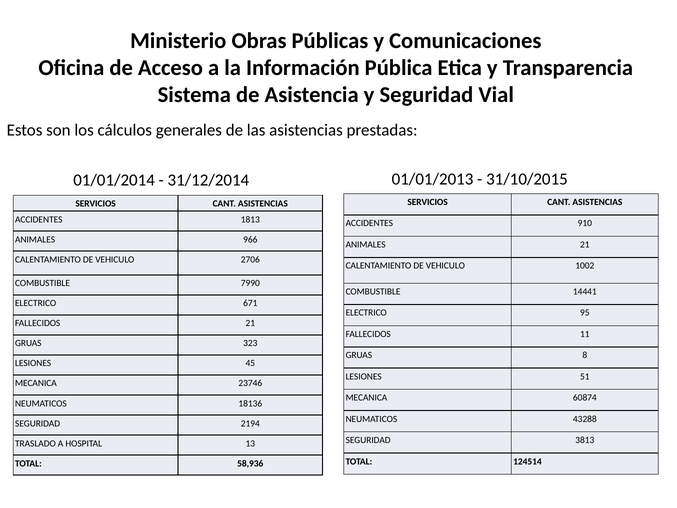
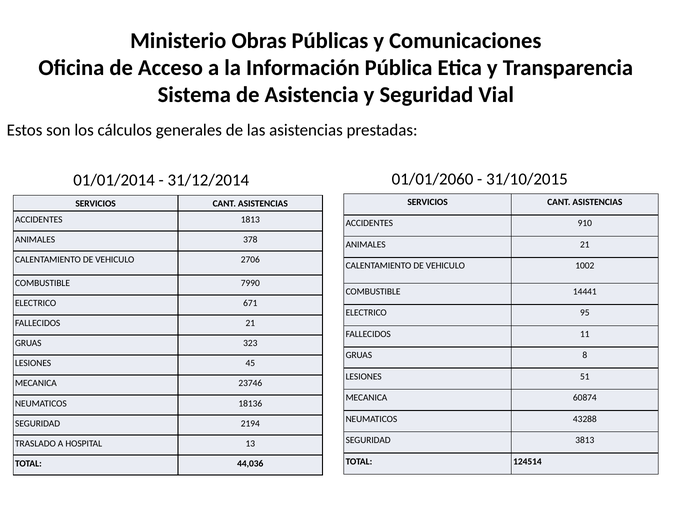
01/01/2013: 01/01/2013 -> 01/01/2060
966: 966 -> 378
58,936: 58,936 -> 44,036
